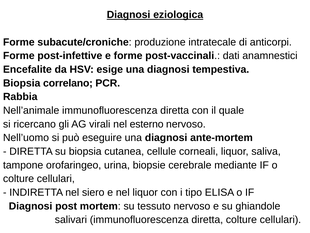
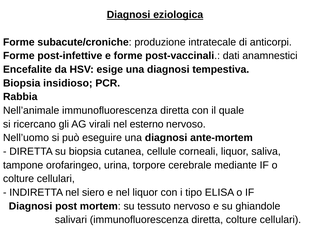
correlano: correlano -> insidioso
biopsie: biopsie -> torpore
